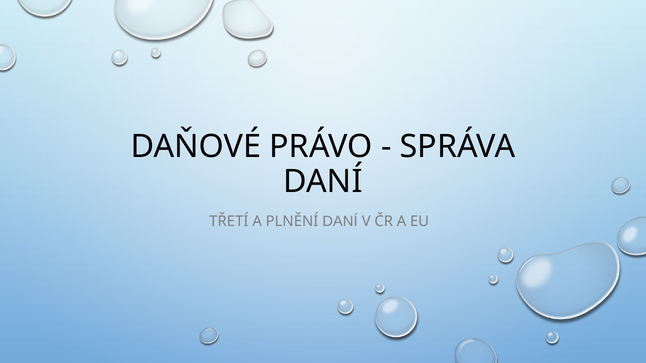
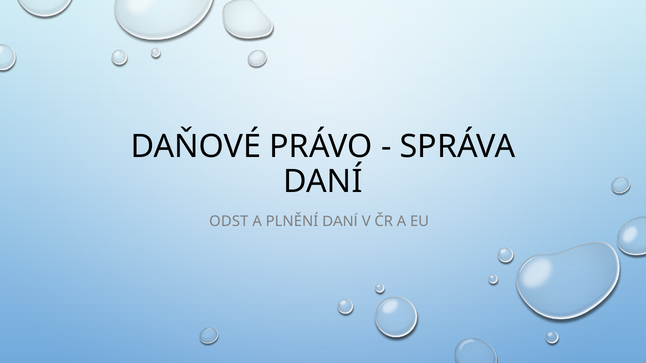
TŘETÍ: TŘETÍ -> ODST
